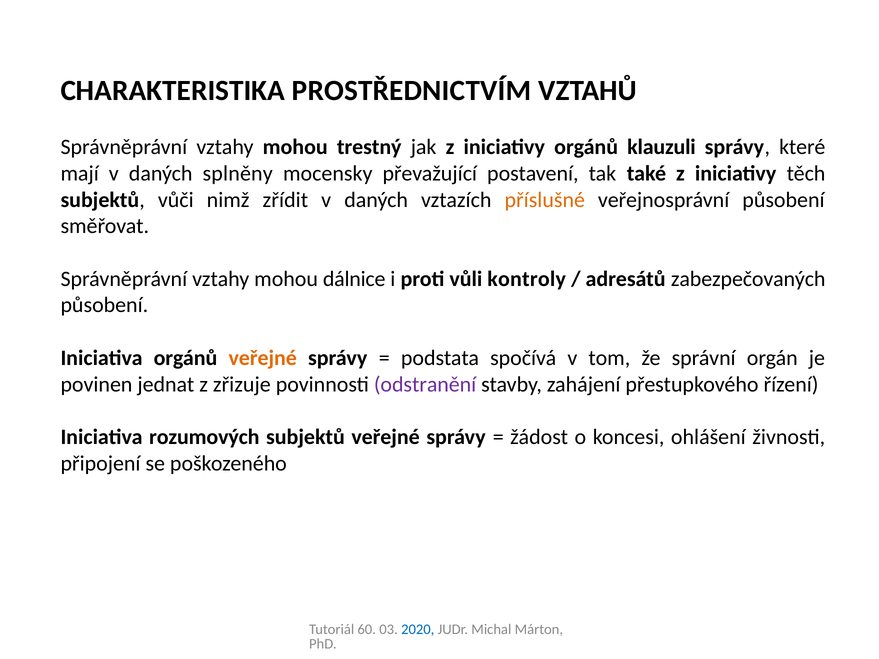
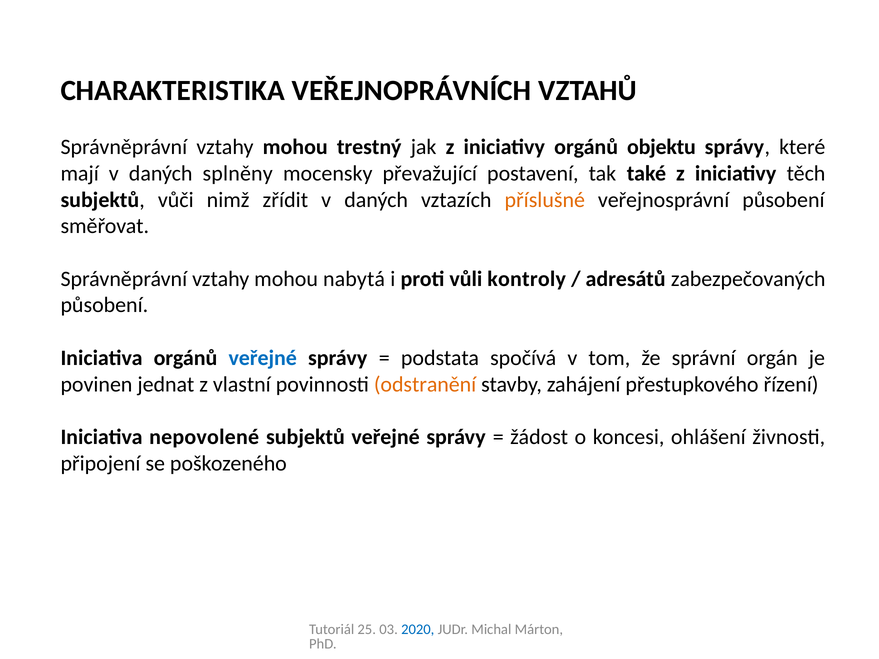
PROSTŘEDNICTVÍM: PROSTŘEDNICTVÍM -> VEŘEJNOPRÁVNÍCH
klauzuli: klauzuli -> objektu
dálnice: dálnice -> nabytá
veřejné at (263, 358) colour: orange -> blue
zřizuje: zřizuje -> vlastní
odstranění colour: purple -> orange
rozumových: rozumových -> nepovolené
60: 60 -> 25
